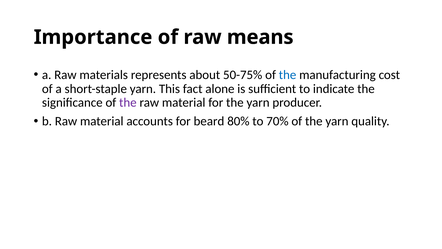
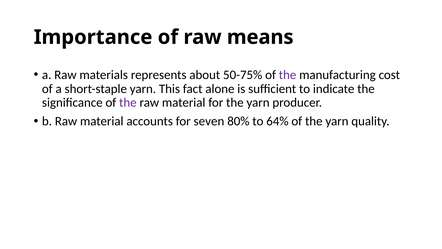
the at (288, 75) colour: blue -> purple
beard: beard -> seven
70%: 70% -> 64%
